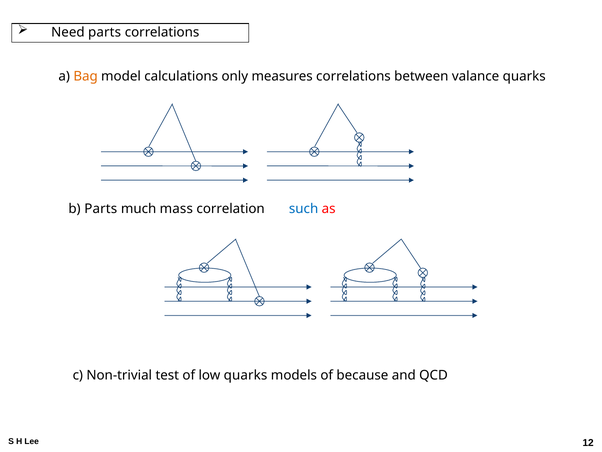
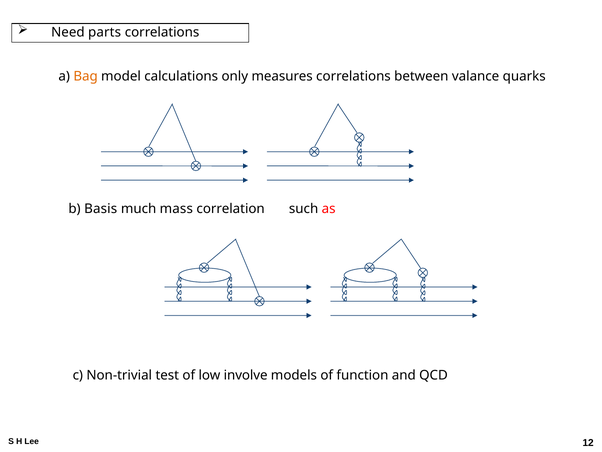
b Parts: Parts -> Basis
such colour: blue -> black
low quarks: quarks -> involve
because: because -> function
